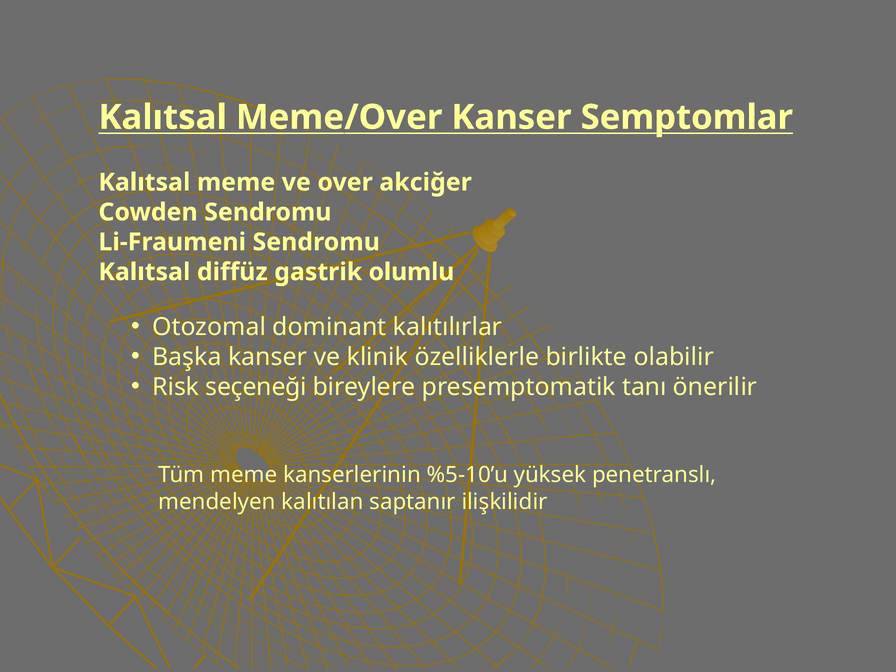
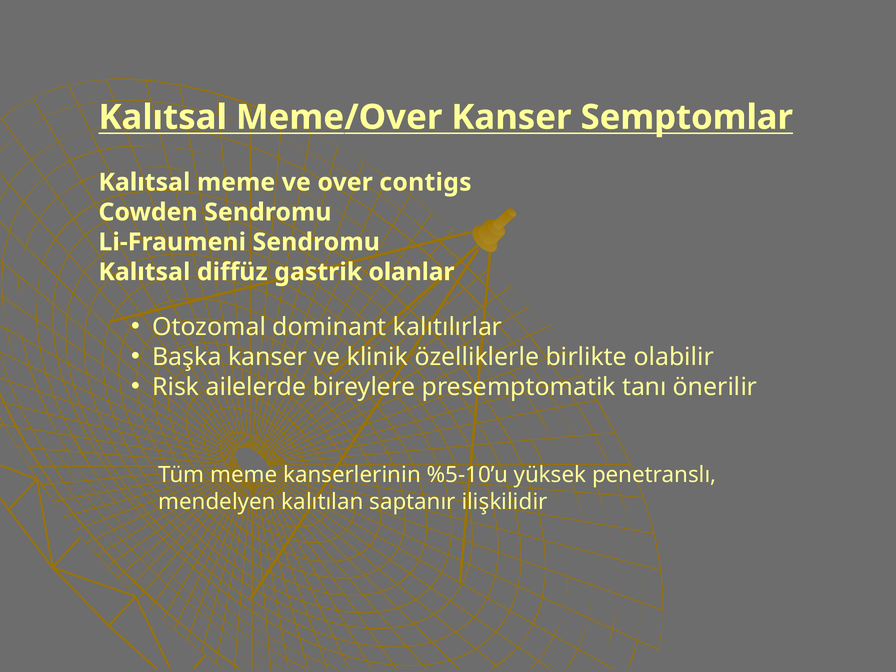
akciğer: akciğer -> contigs
olumlu: olumlu -> olanlar
seçeneği: seçeneği -> ailelerde
